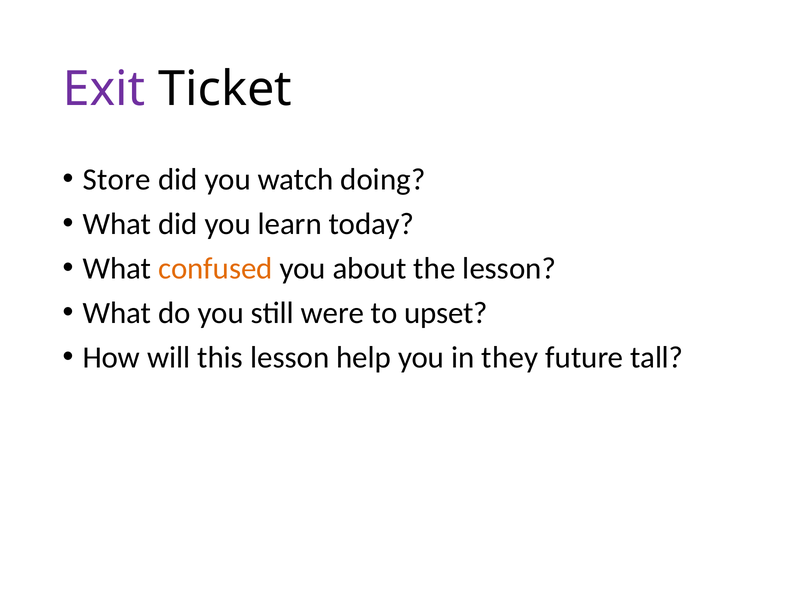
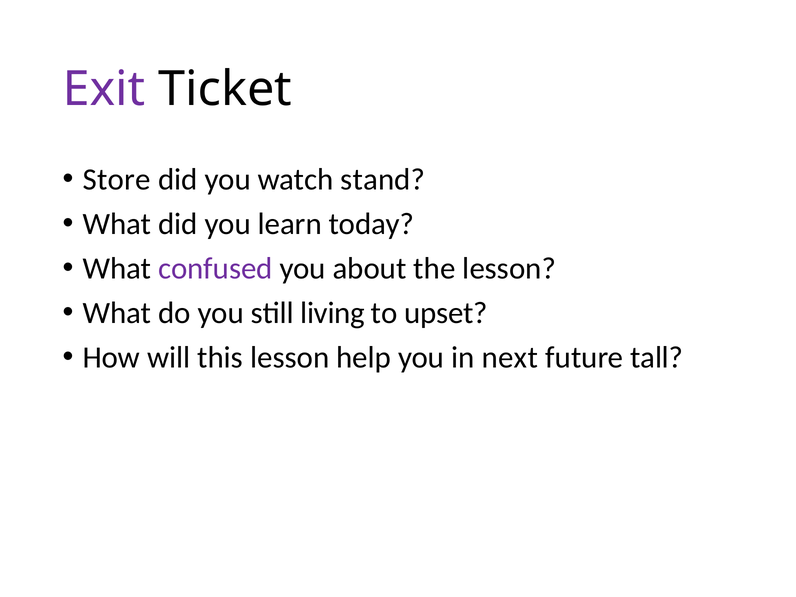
doing: doing -> stand
confused colour: orange -> purple
were: were -> living
they: they -> next
